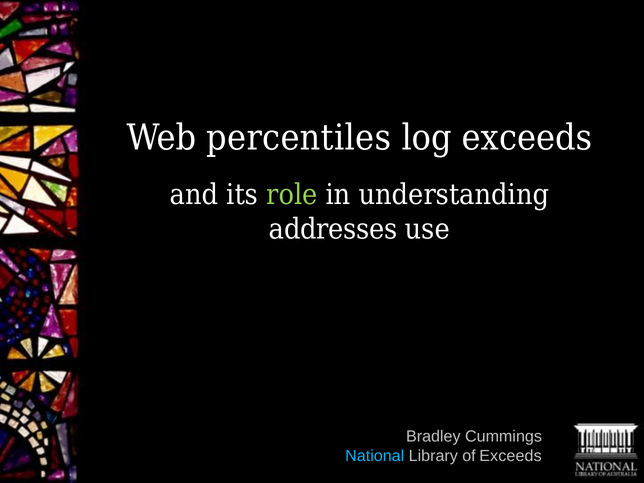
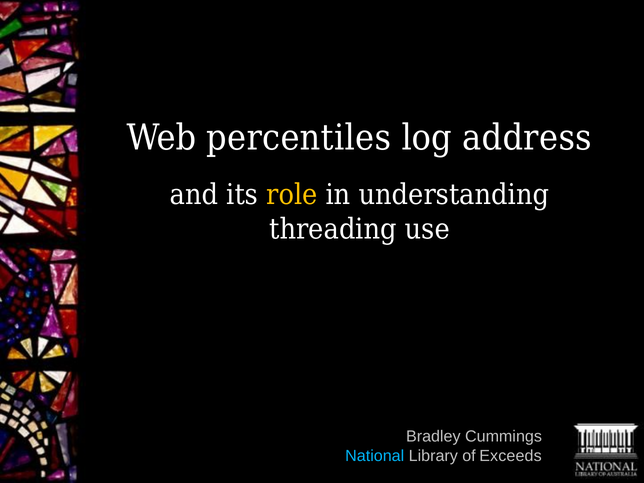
log exceeds: exceeds -> address
role colour: light green -> yellow
addresses: addresses -> threading
